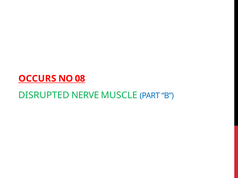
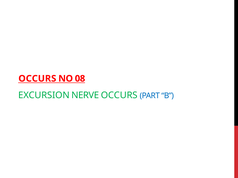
DISRUPTED: DISRUPTED -> EXCURSION
NERVE MUSCLE: MUSCLE -> OCCURS
